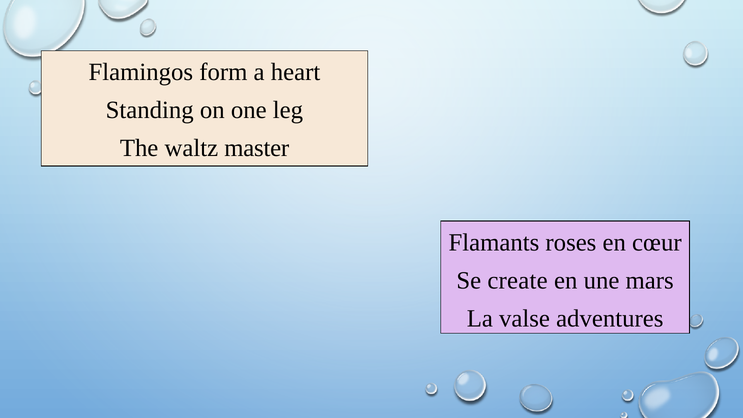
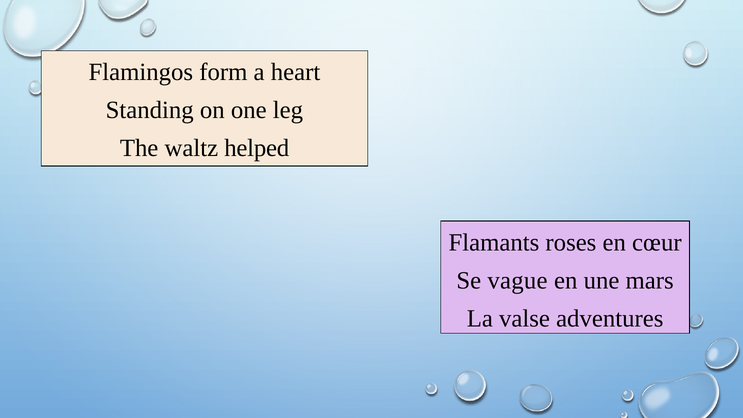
master: master -> helped
create: create -> vague
